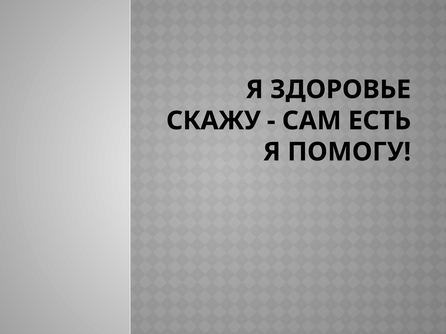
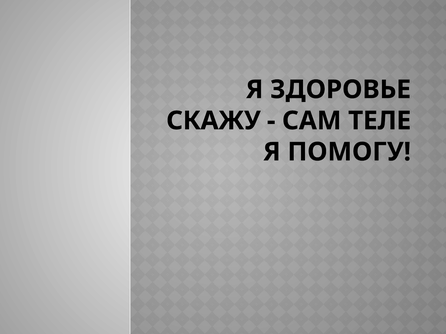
ЕСТЬ: ЕСТЬ -> ТЕЛЕ
